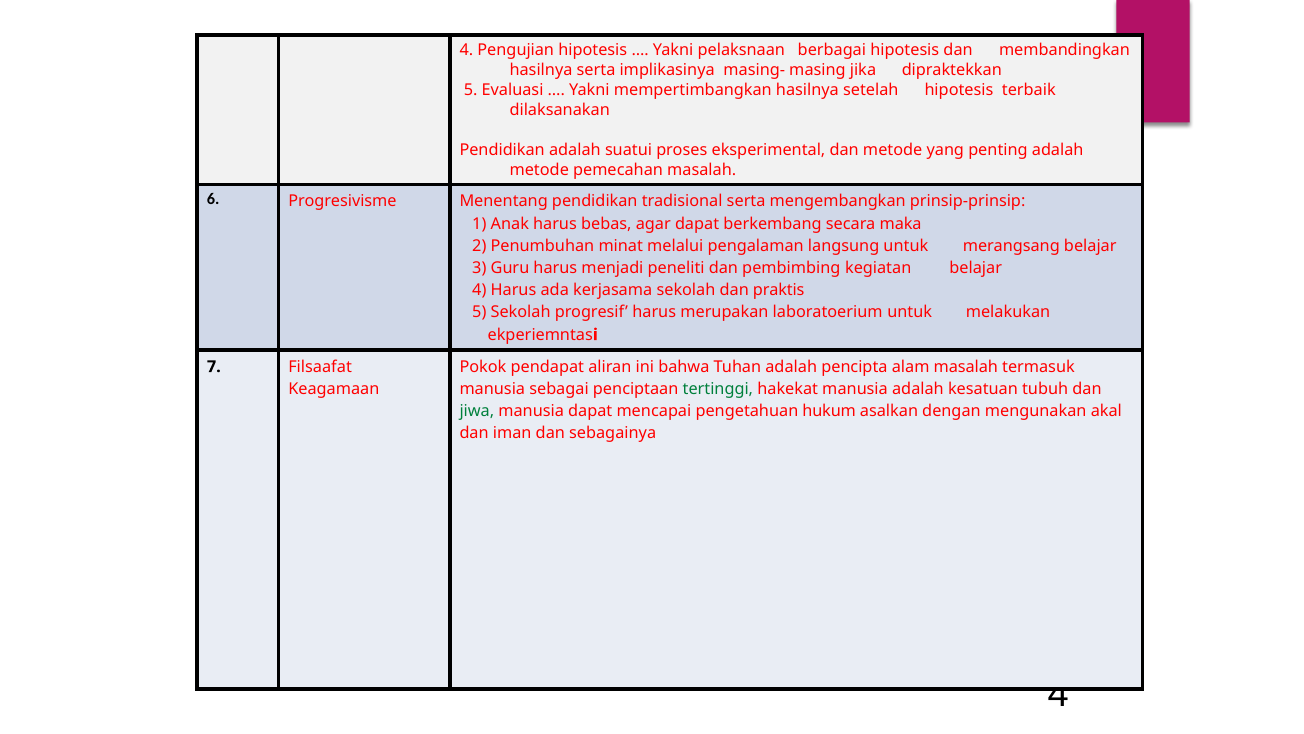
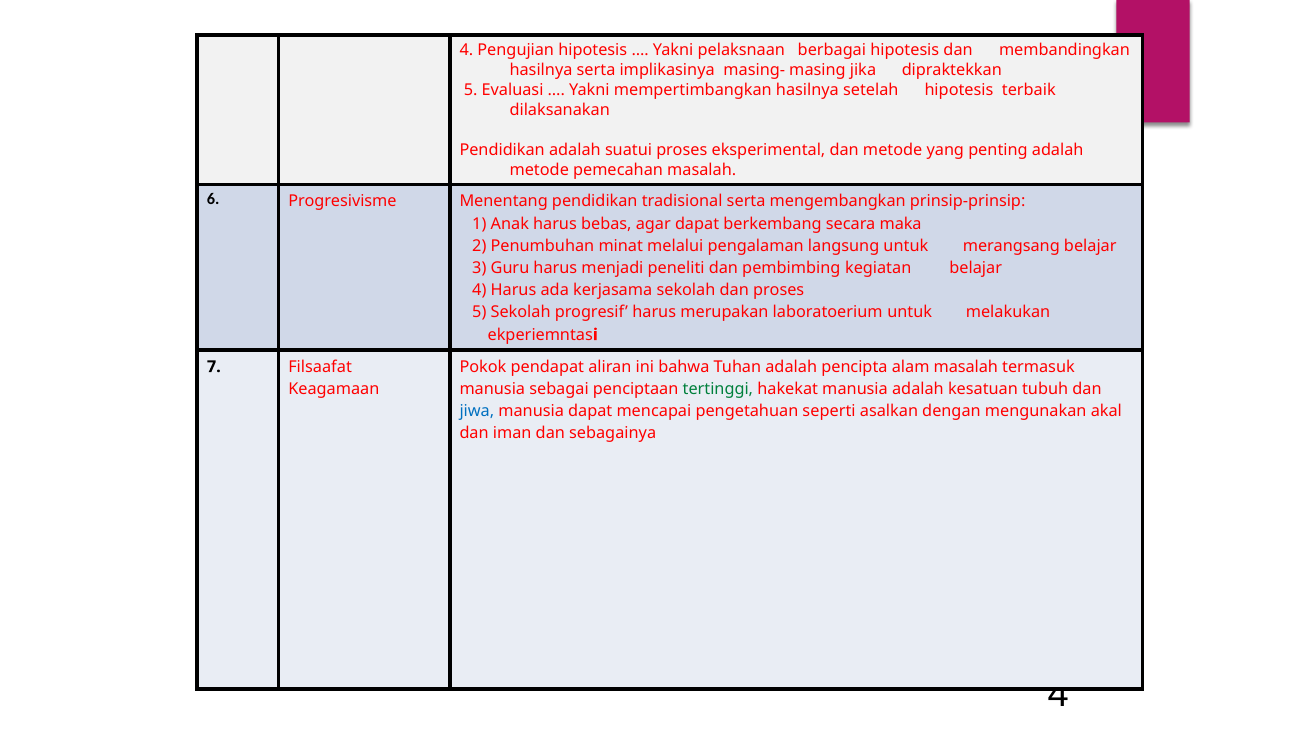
dan praktis: praktis -> proses
jiwa colour: green -> blue
hukum: hukum -> seperti
